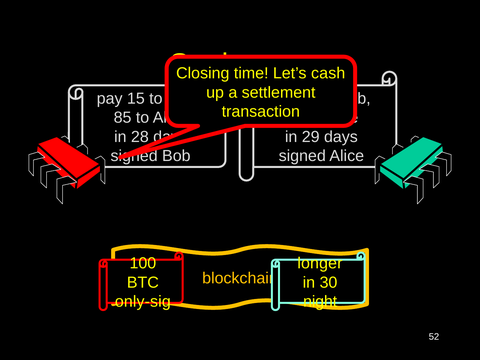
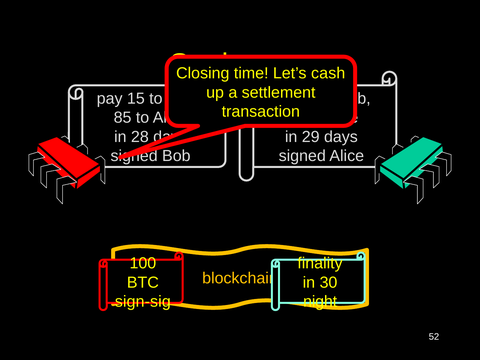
longer: longer -> finality
only-sig: only-sig -> sign-sig
